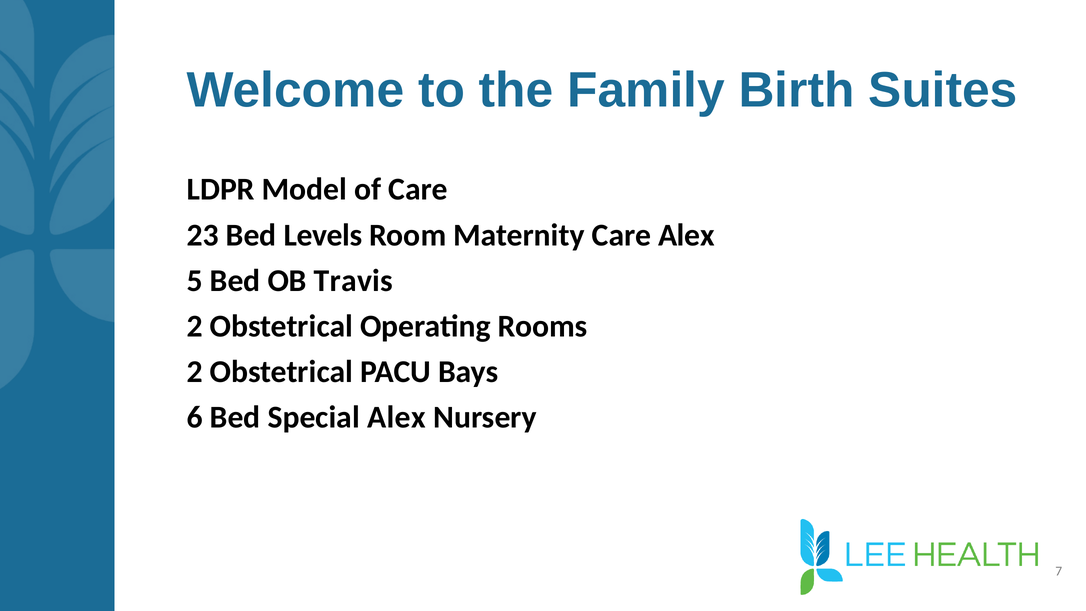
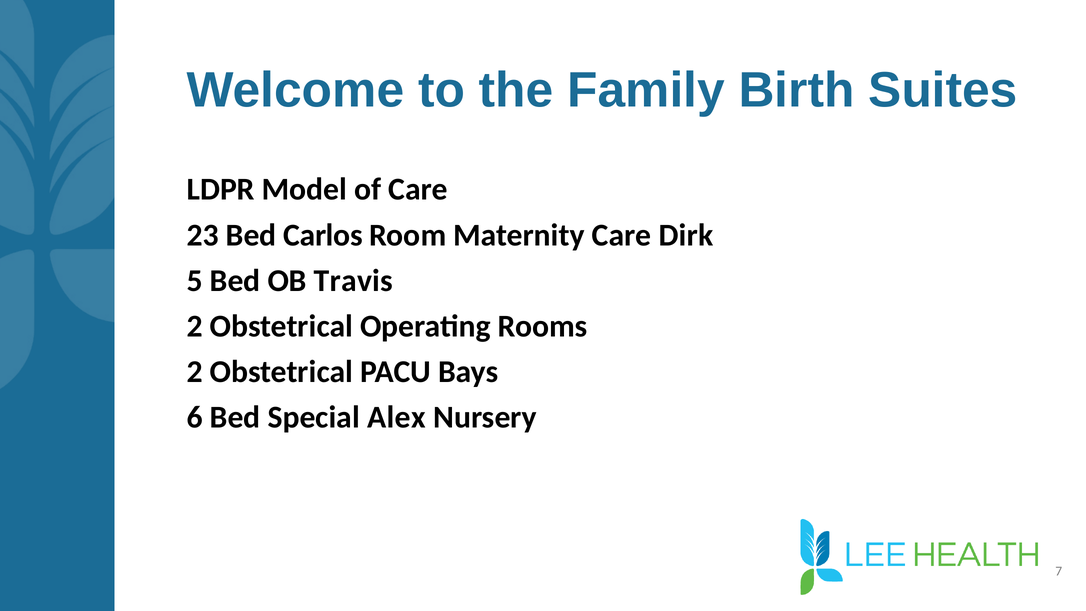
Levels: Levels -> Carlos
Care Alex: Alex -> Dirk
